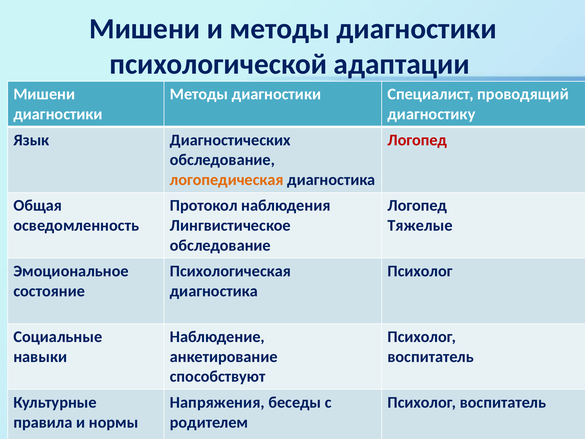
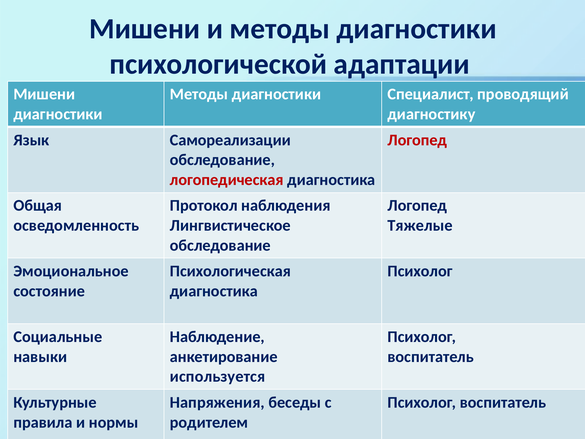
Диагностических: Диагностических -> Самореализации
логопедическая colour: orange -> red
способствуют: способствуют -> используется
